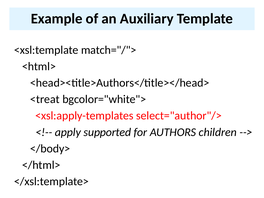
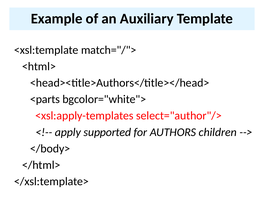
<treat: <treat -> <parts
